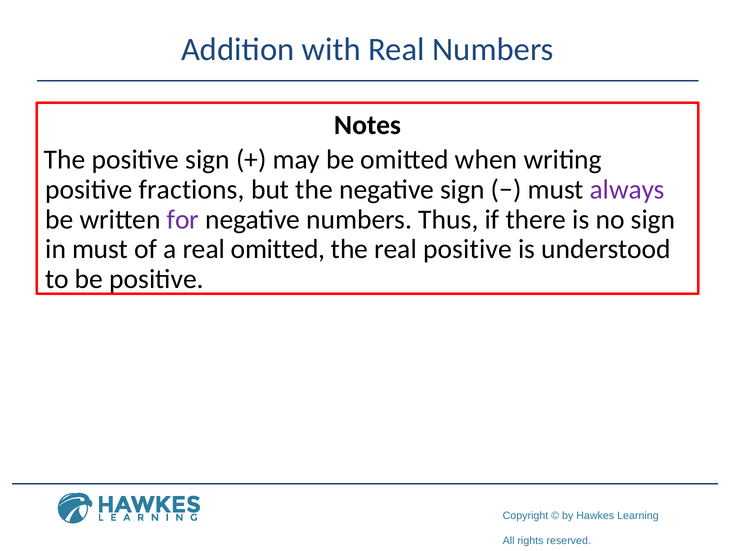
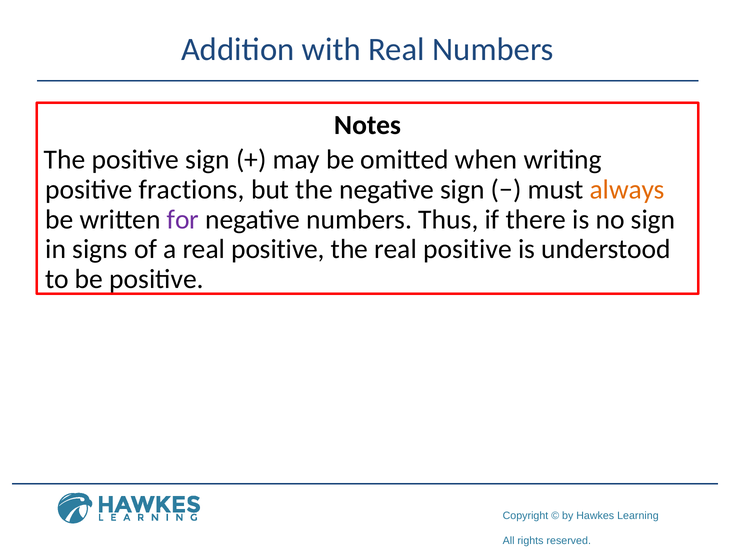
always colour: purple -> orange
in must: must -> signs
a real omitted: omitted -> positive
